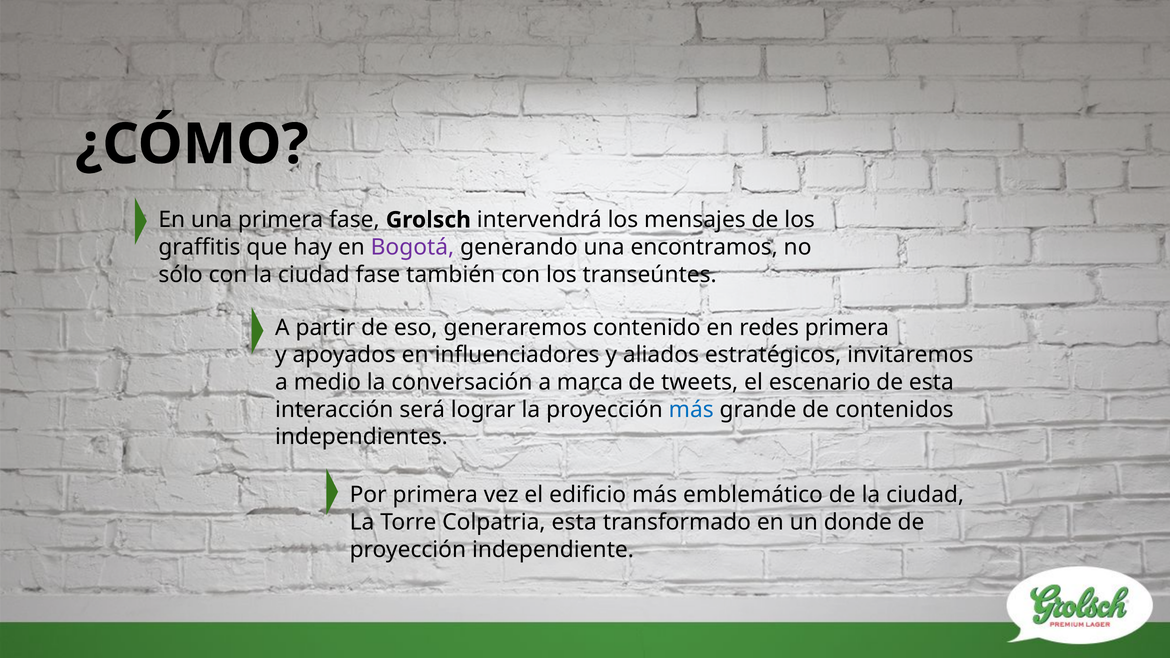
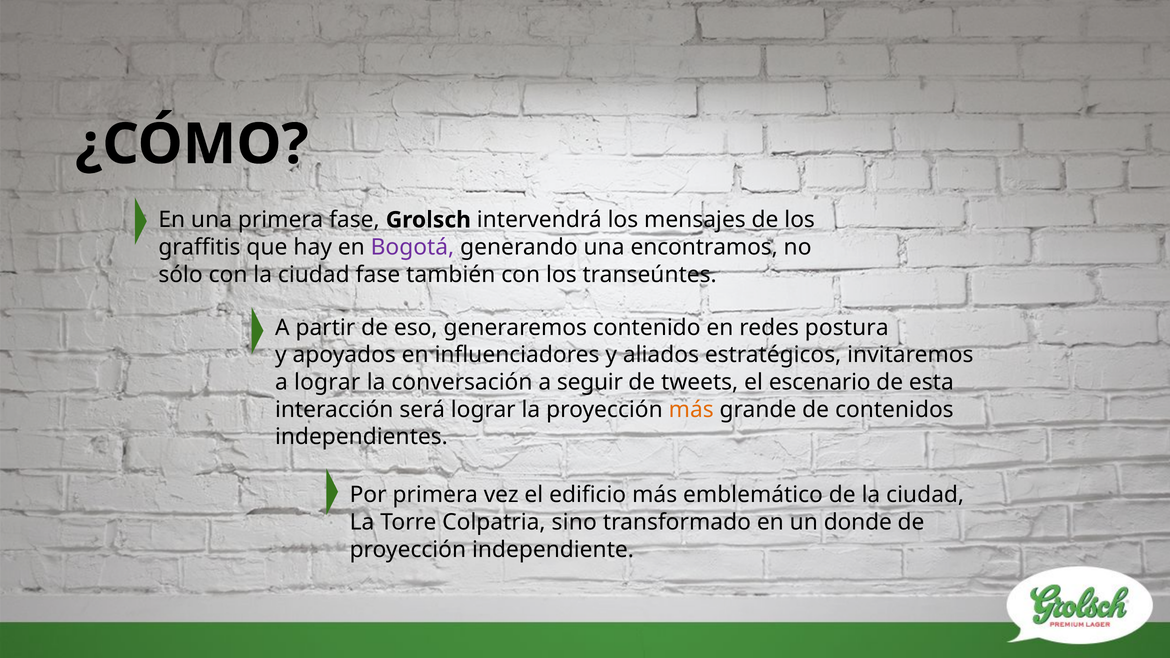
redes primera: primera -> postura
a medio: medio -> lograr
marca: marca -> seguir
más at (691, 410) colour: blue -> orange
Colpatria esta: esta -> sino
